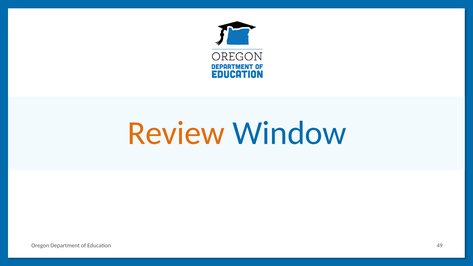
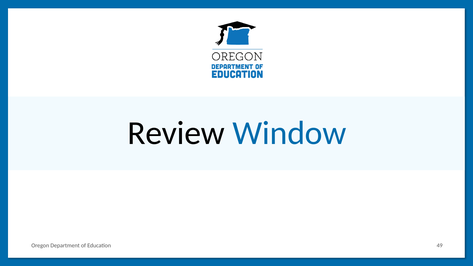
Review colour: orange -> black
